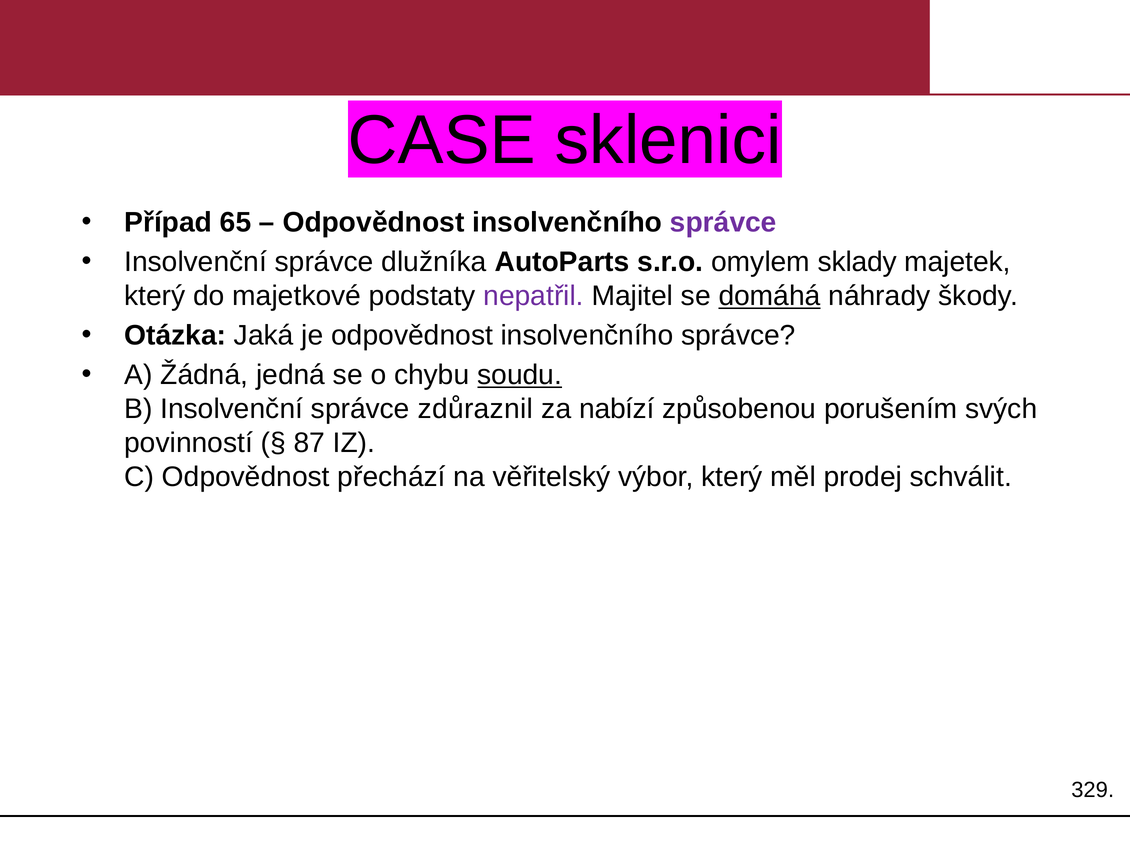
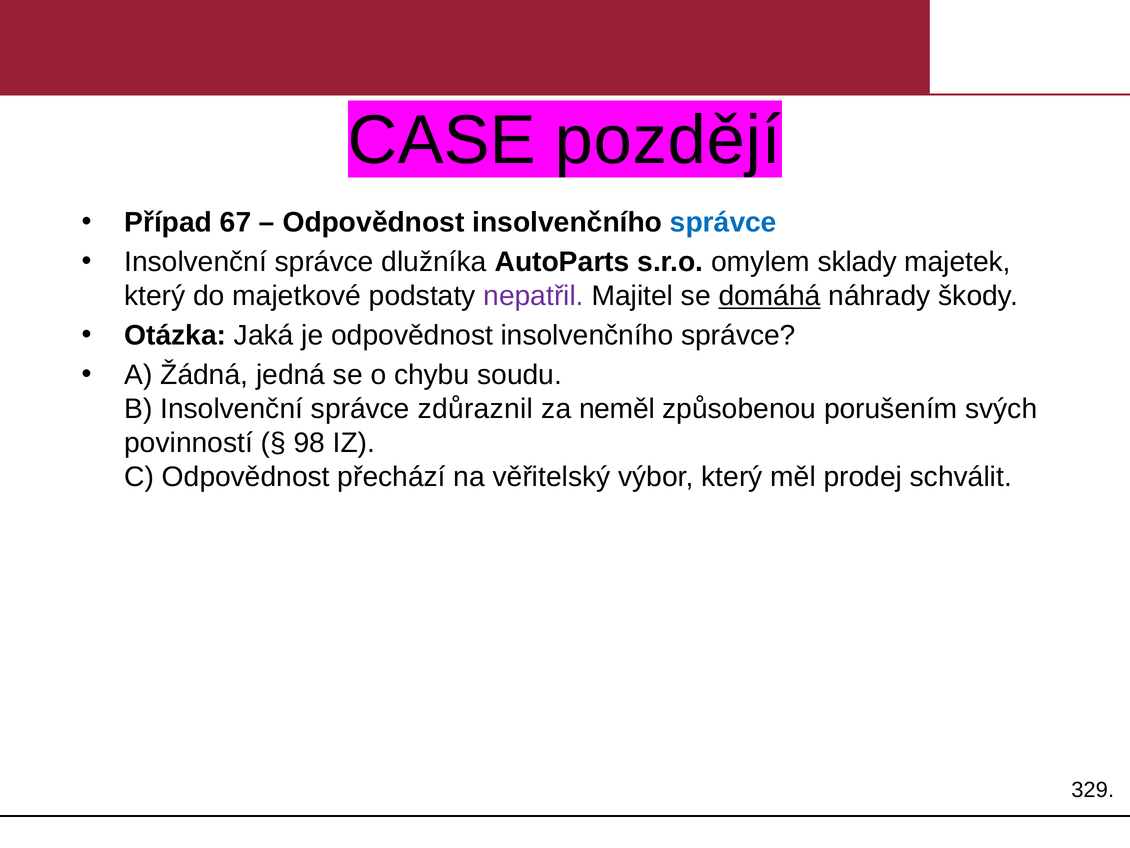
sklenici: sklenici -> pozdějí
65: 65 -> 67
správce at (723, 222) colour: purple -> blue
soudu underline: present -> none
nabízí: nabízí -> neměl
87: 87 -> 98
